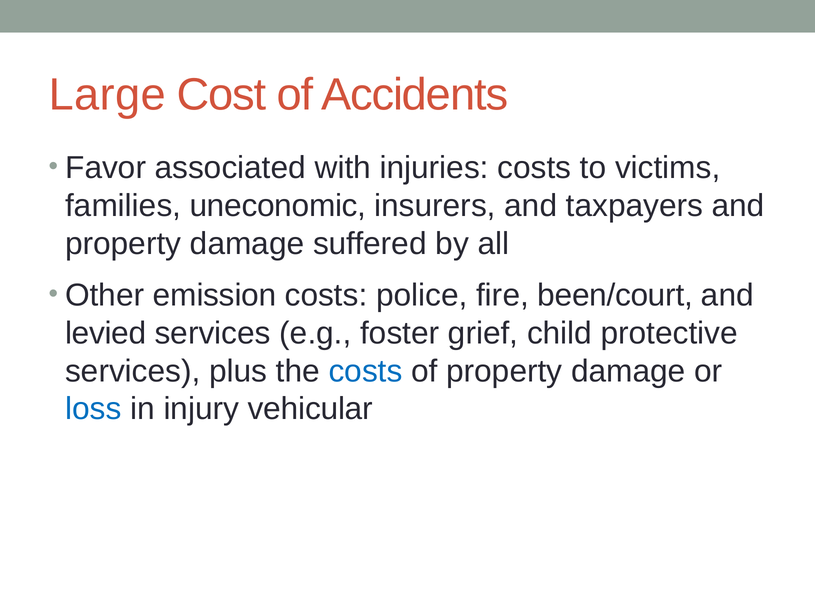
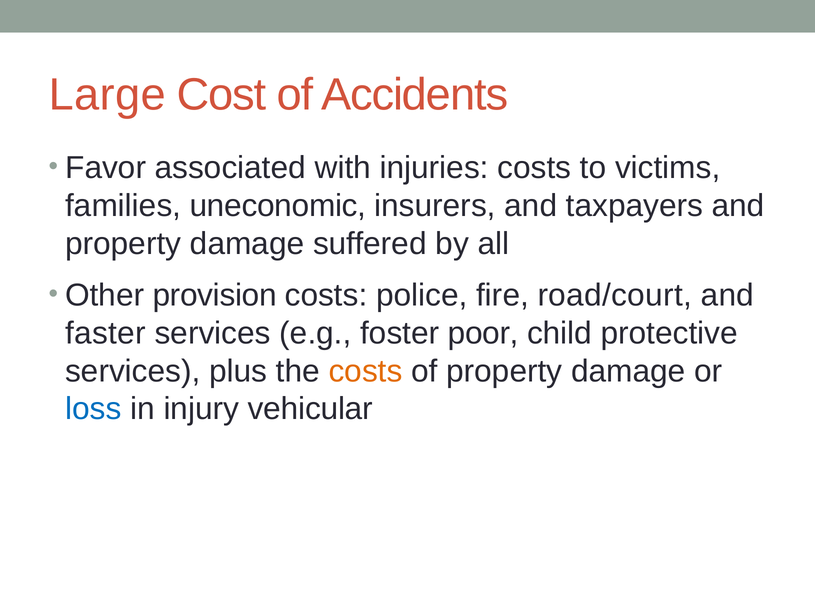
emission: emission -> provision
been/court: been/court -> road/court
levied: levied -> faster
grief: grief -> poor
costs at (366, 371) colour: blue -> orange
